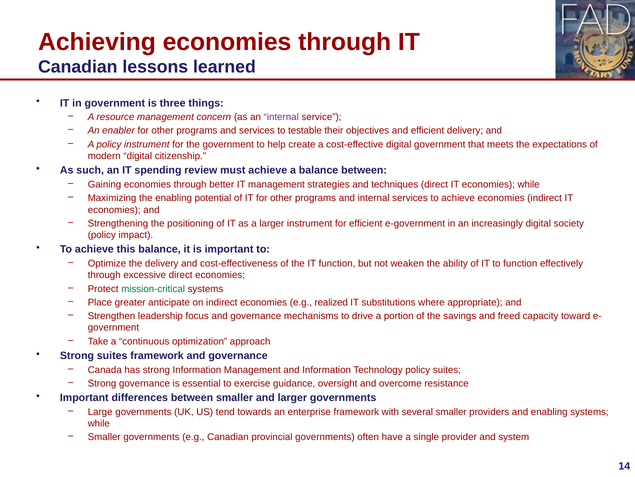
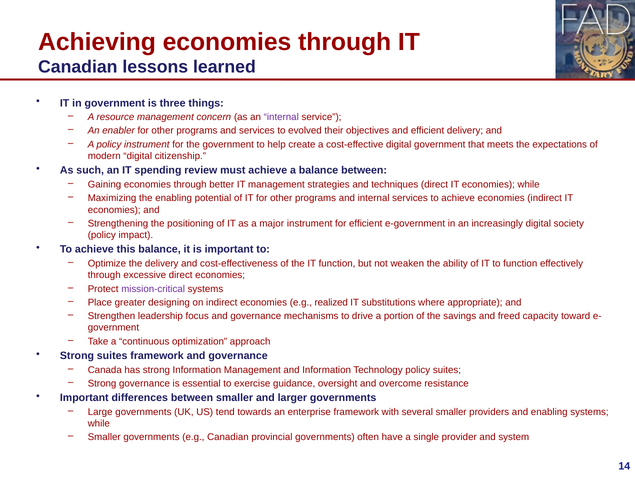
testable: testable -> evolved
a larger: larger -> major
mission-critical colour: green -> purple
anticipate: anticipate -> designing
